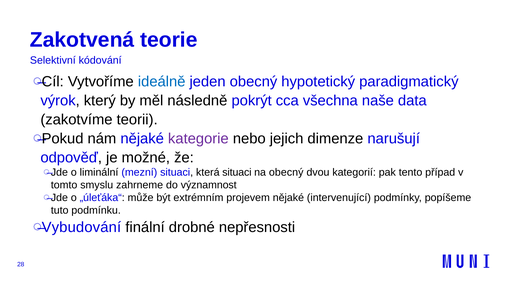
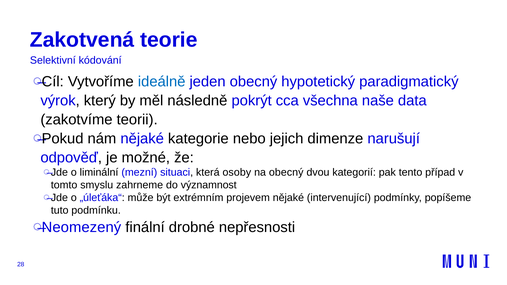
kategorie colour: purple -> black
která situaci: situaci -> osoby
Vybudování: Vybudování -> Neomezený
